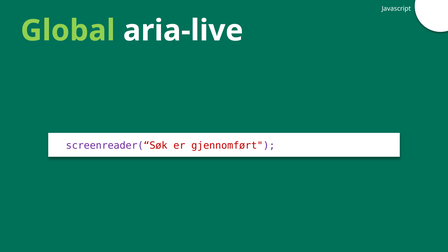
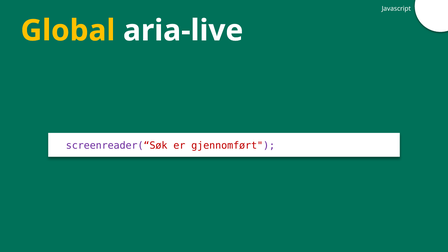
Global colour: light green -> yellow
